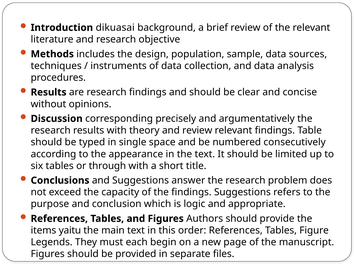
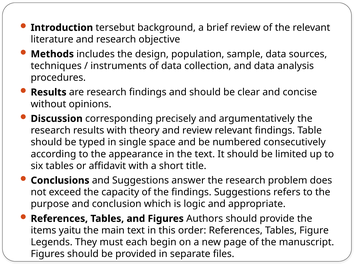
dikuasai: dikuasai -> tersebut
through: through -> affidavit
